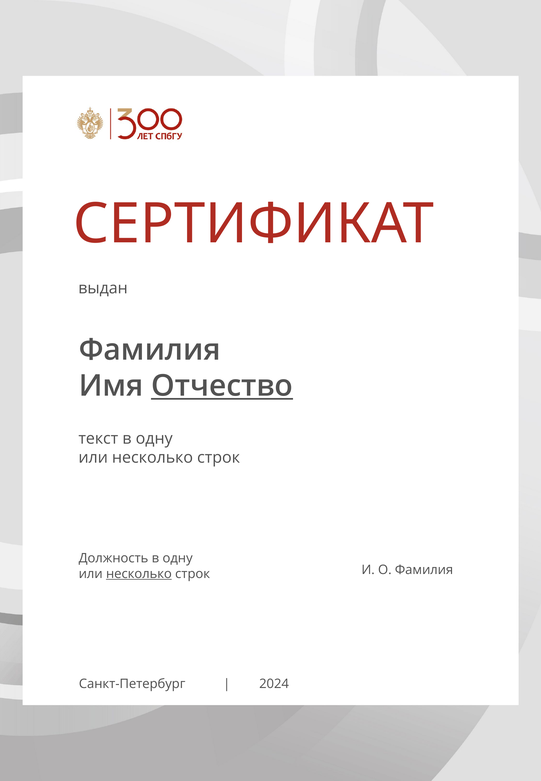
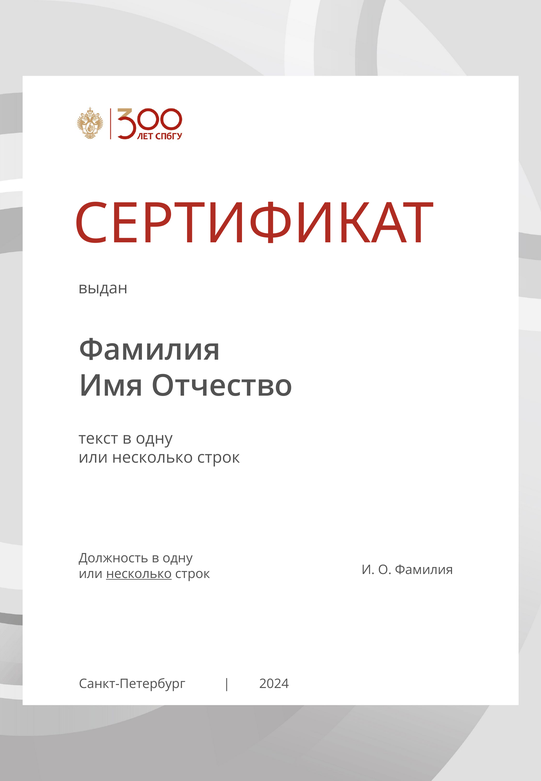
Отчество underline: present -> none
